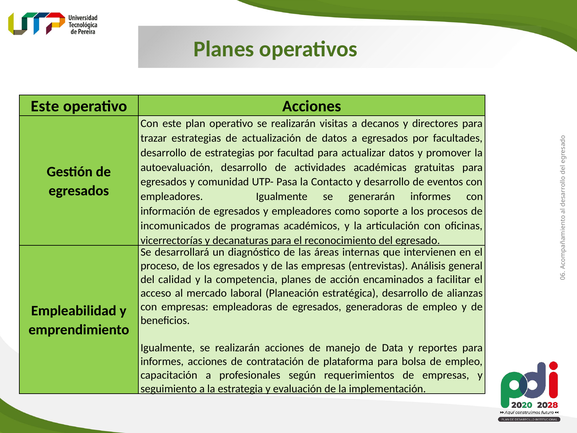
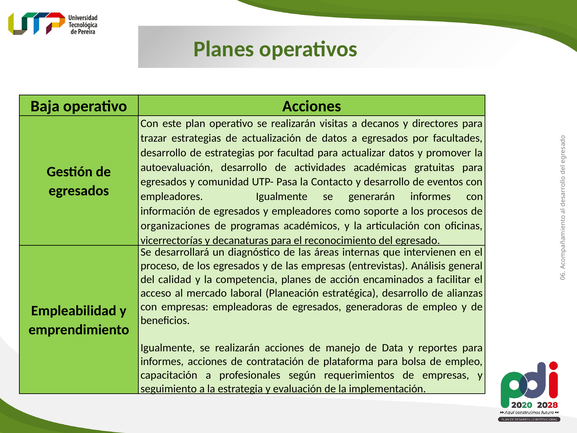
Este at (45, 106): Este -> Baja
incomunicados: incomunicados -> organizaciones
